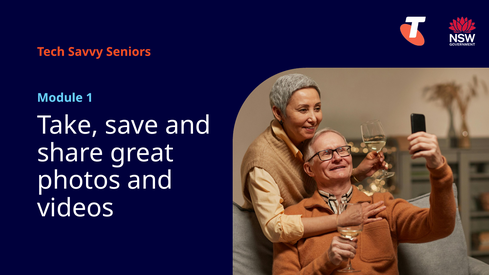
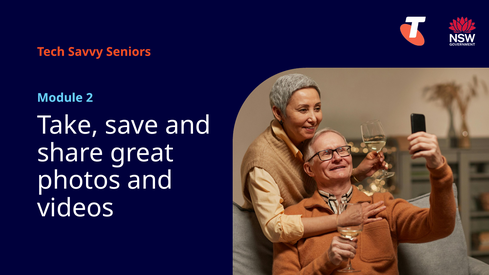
1: 1 -> 2
